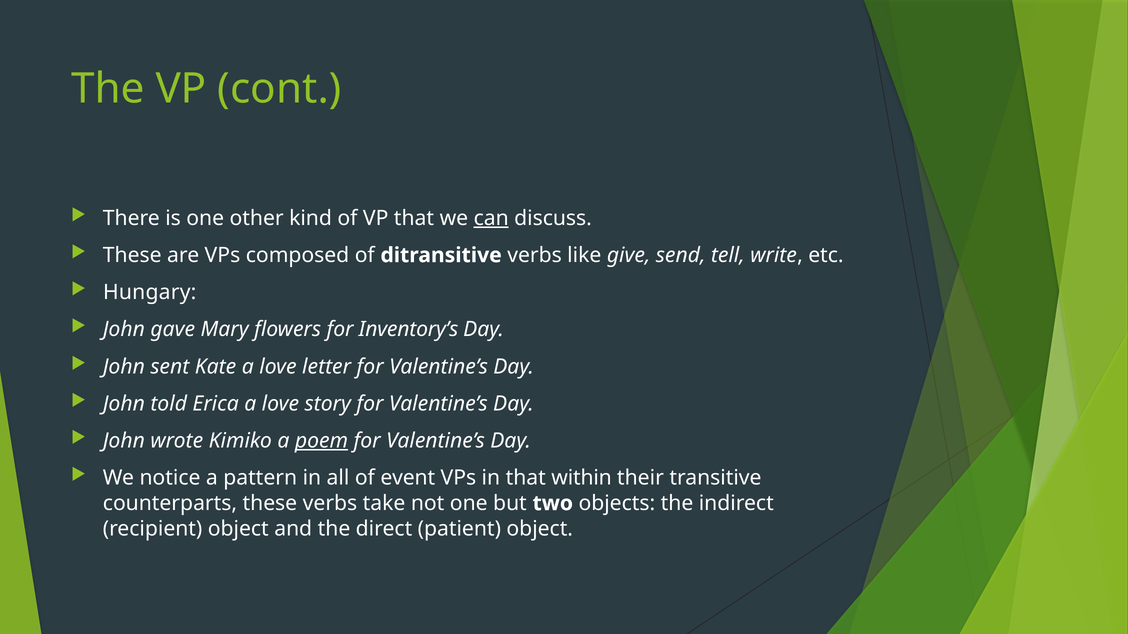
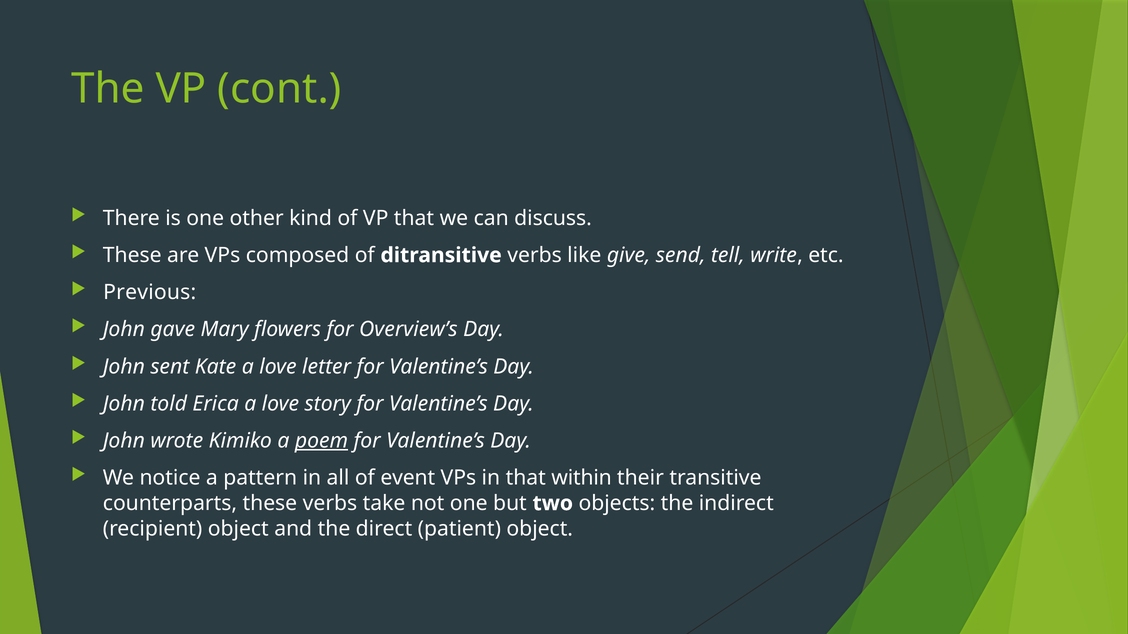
can underline: present -> none
Hungary: Hungary -> Previous
Inventory’s: Inventory’s -> Overview’s
